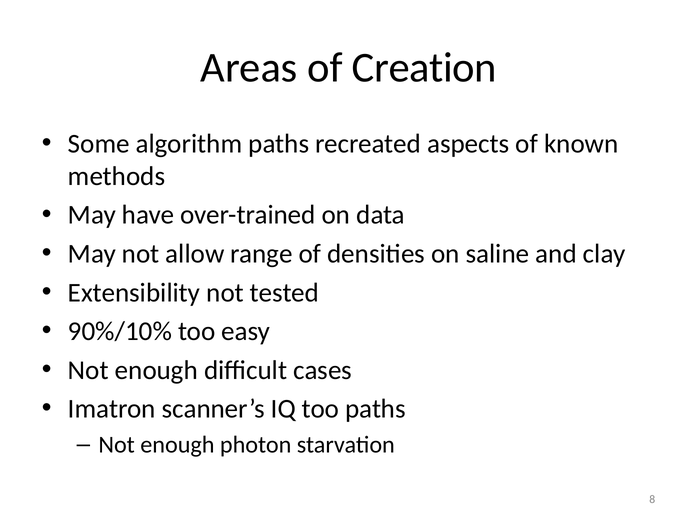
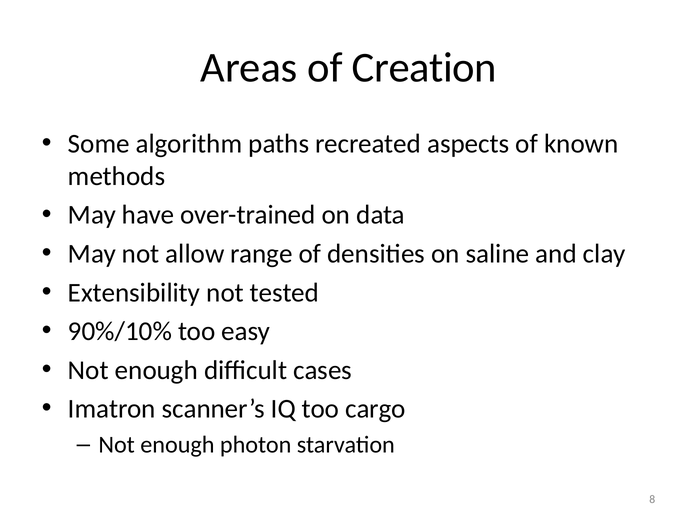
too paths: paths -> cargo
